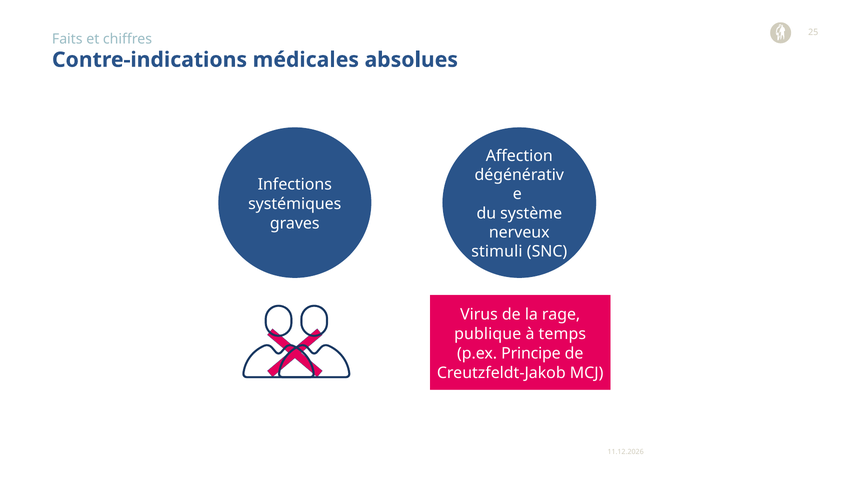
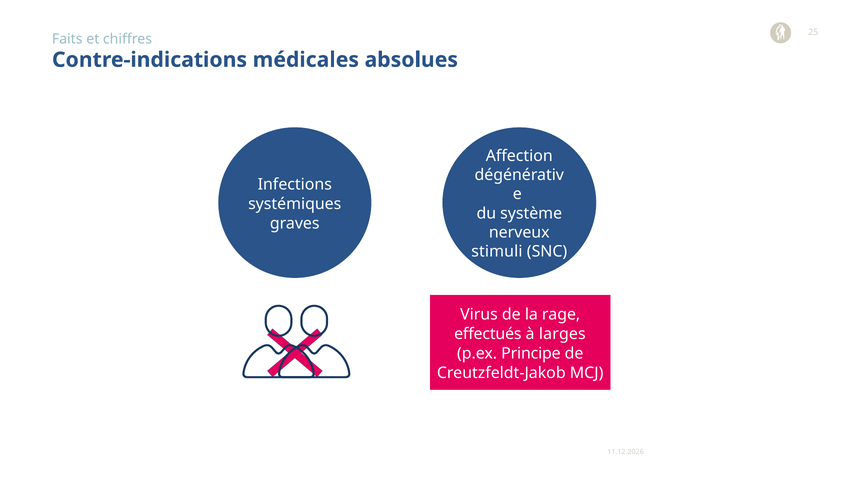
publique: publique -> effectués
temps: temps -> larges
